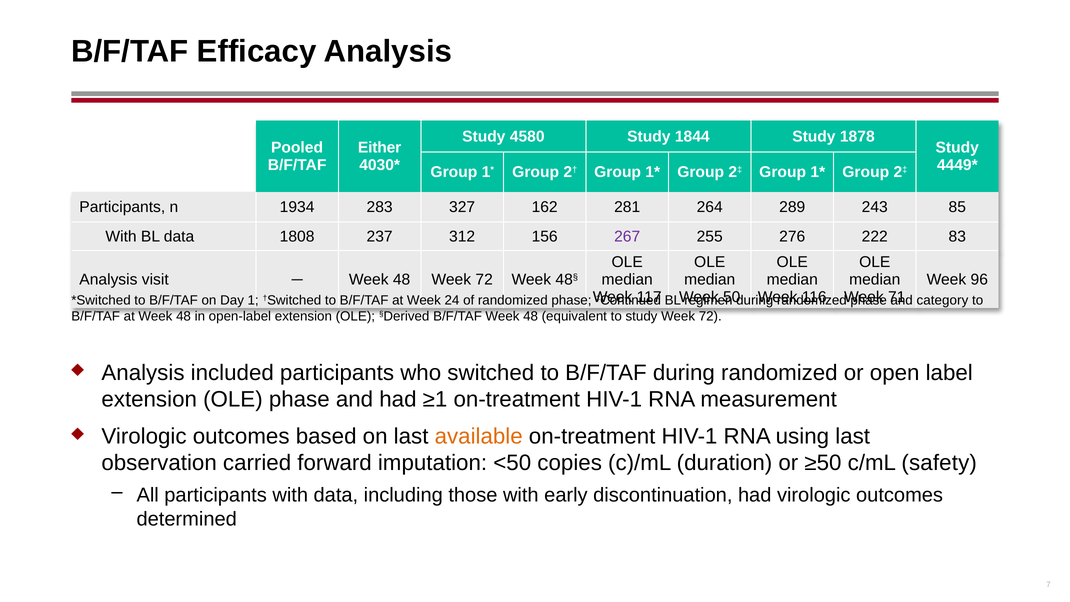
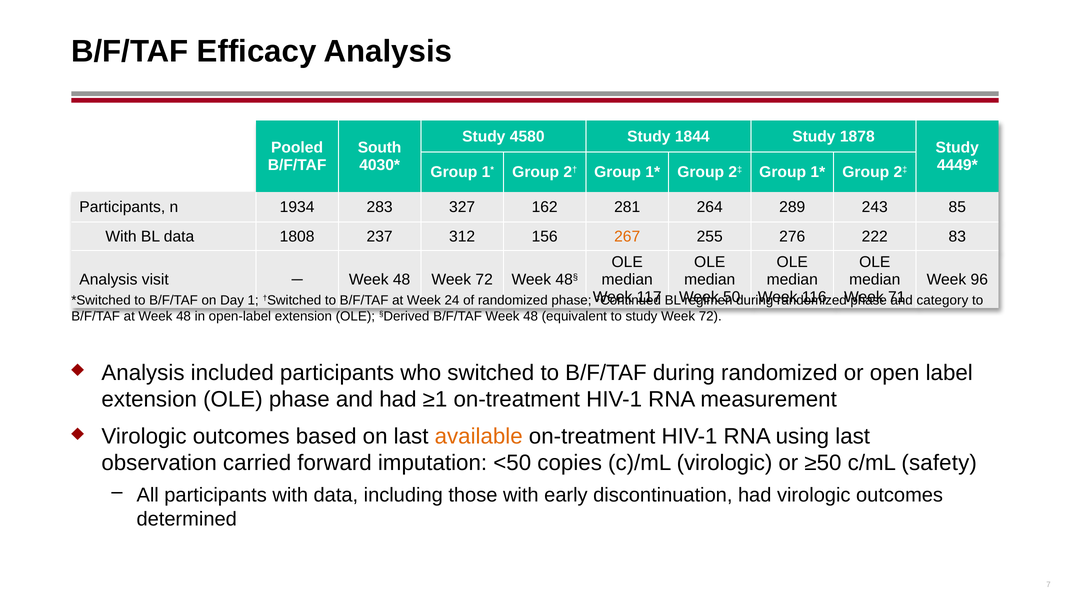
Either: Either -> South
267 colour: purple -> orange
c)/mL duration: duration -> virologic
